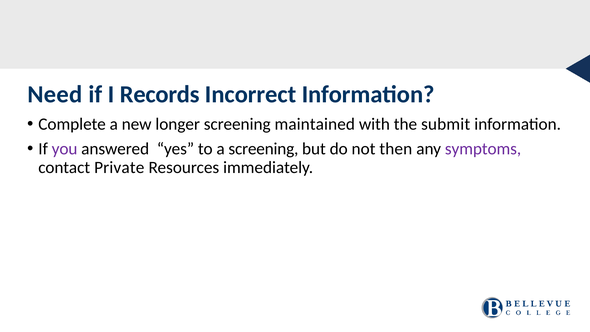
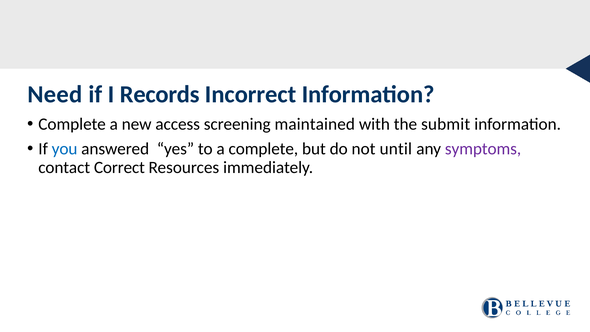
longer: longer -> access
you colour: purple -> blue
a screening: screening -> complete
then: then -> until
Private: Private -> Correct
